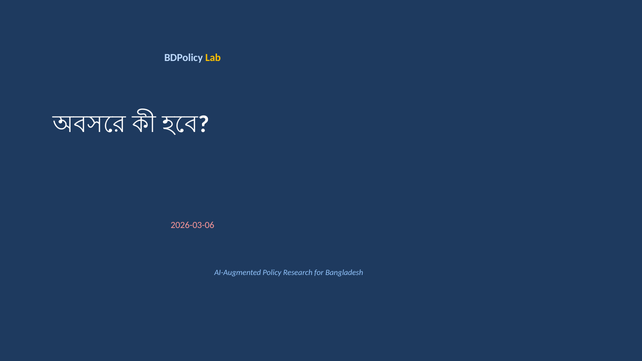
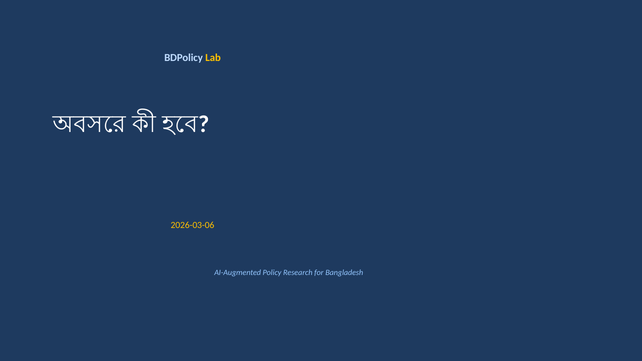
2026-03-06 colour: pink -> yellow
